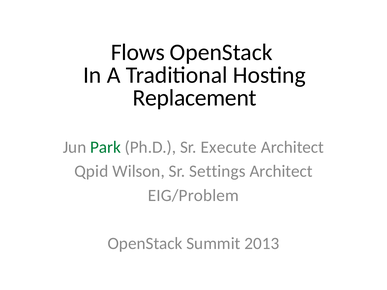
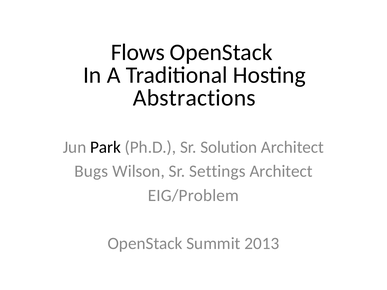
Replacement: Replacement -> Abstractions
Park colour: green -> black
Execute: Execute -> Solution
Qpid: Qpid -> Bugs
